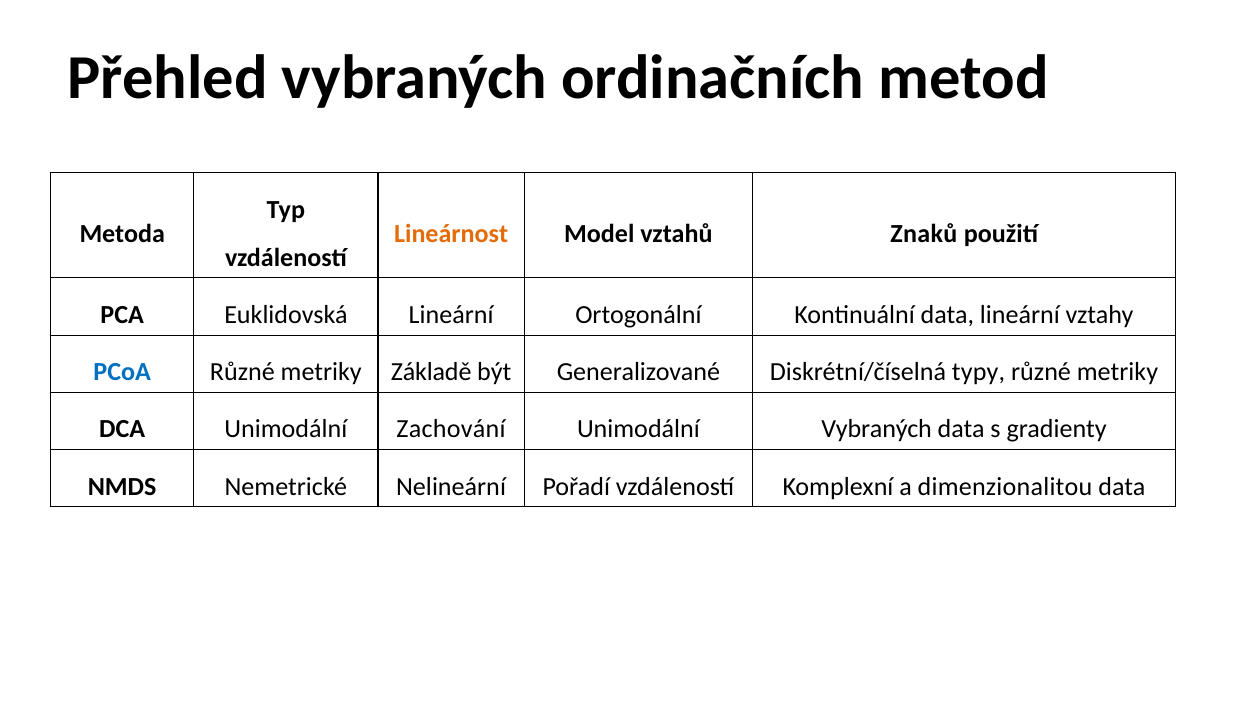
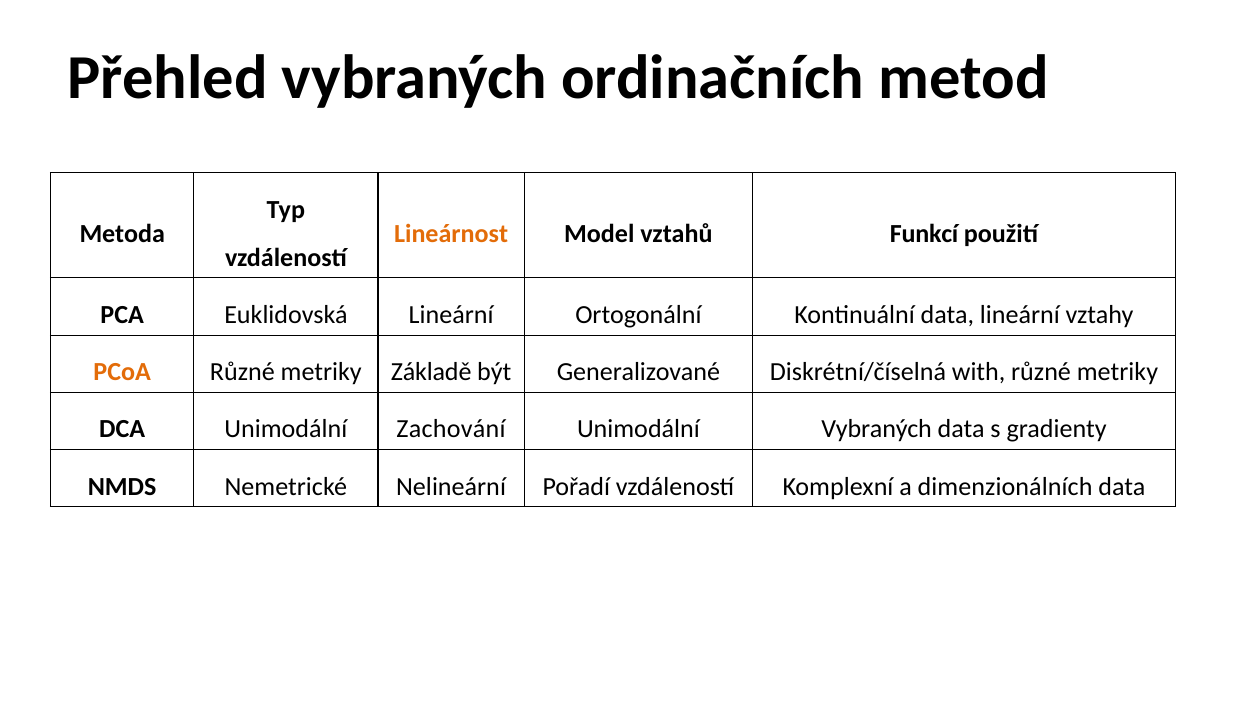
Znaků: Znaků -> Funkcí
PCoA colour: blue -> orange
typy: typy -> with
dimenzionalitou: dimenzionalitou -> dimenzionálních
